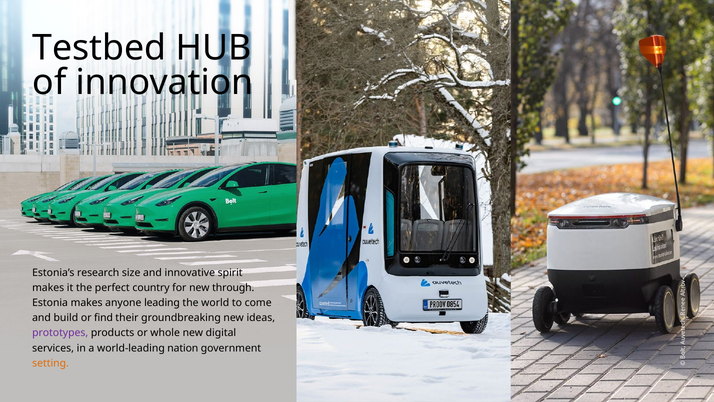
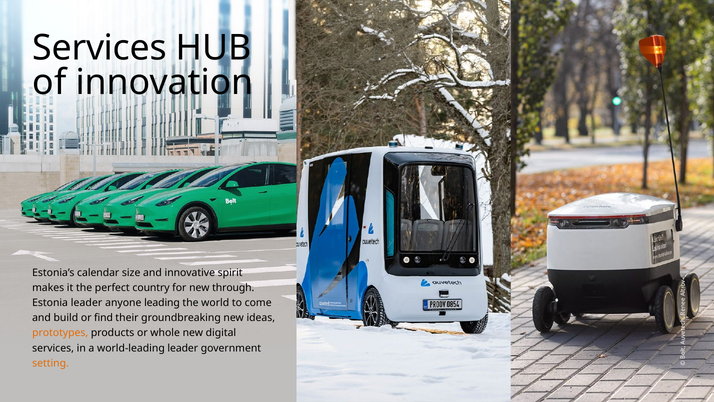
Testbed at (99, 48): Testbed -> Services
research: research -> calendar
Estonia makes: makes -> leader
prototypes colour: purple -> orange
world-leading nation: nation -> leader
